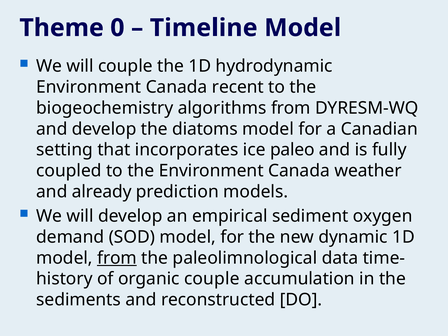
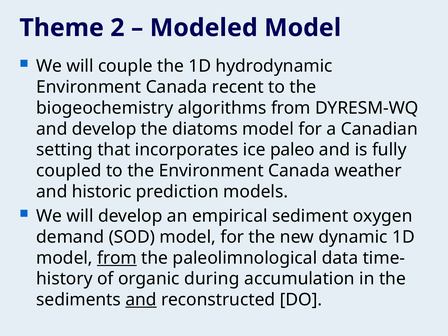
0: 0 -> 2
Timeline: Timeline -> Modeled
already: already -> historic
organic couple: couple -> during
and at (141, 300) underline: none -> present
